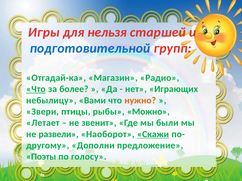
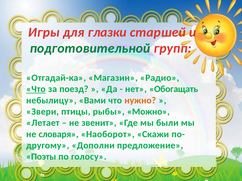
нельзя: нельзя -> глазки
подготовительной colour: blue -> green
более: более -> поезд
Играющих: Играющих -> Обогащать
развели: развели -> словаря
Скажи underline: present -> none
